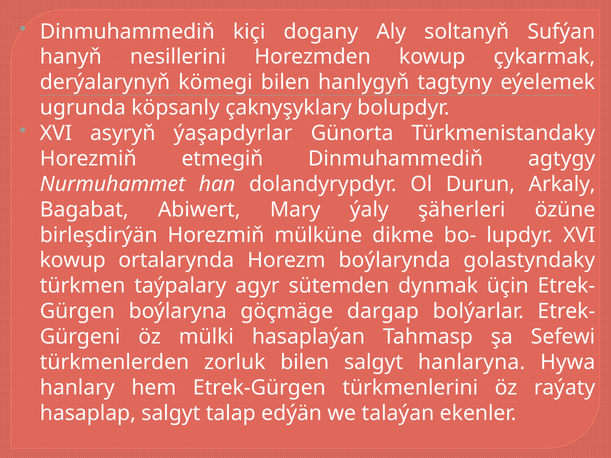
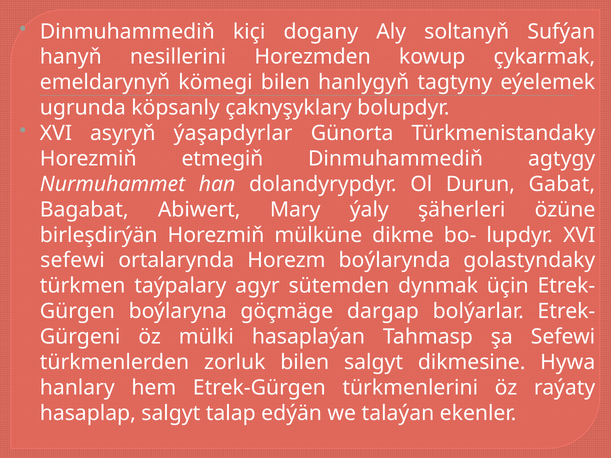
derýalarynyň: derýalarynyň -> emeldarynyň
Arkaly: Arkaly -> Gabat
kowup at (73, 261): kowup -> sefewi
hanlaryna: hanlaryna -> dikmesine
